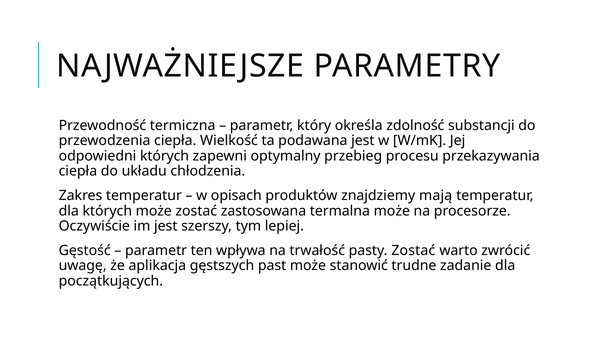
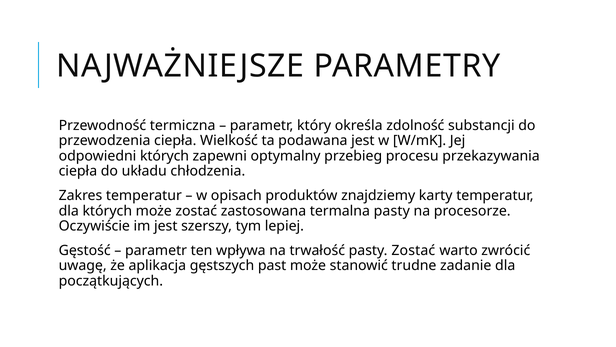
mają: mają -> karty
termalna może: może -> pasty
